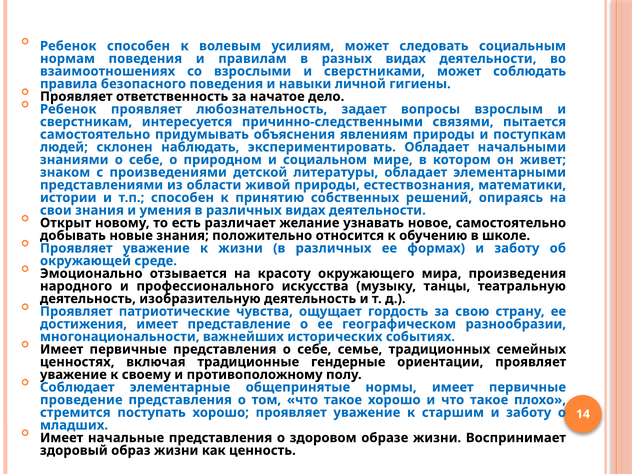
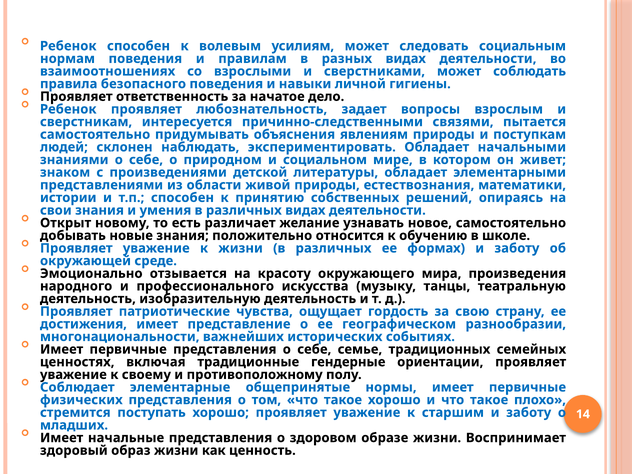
проведение: проведение -> физических
